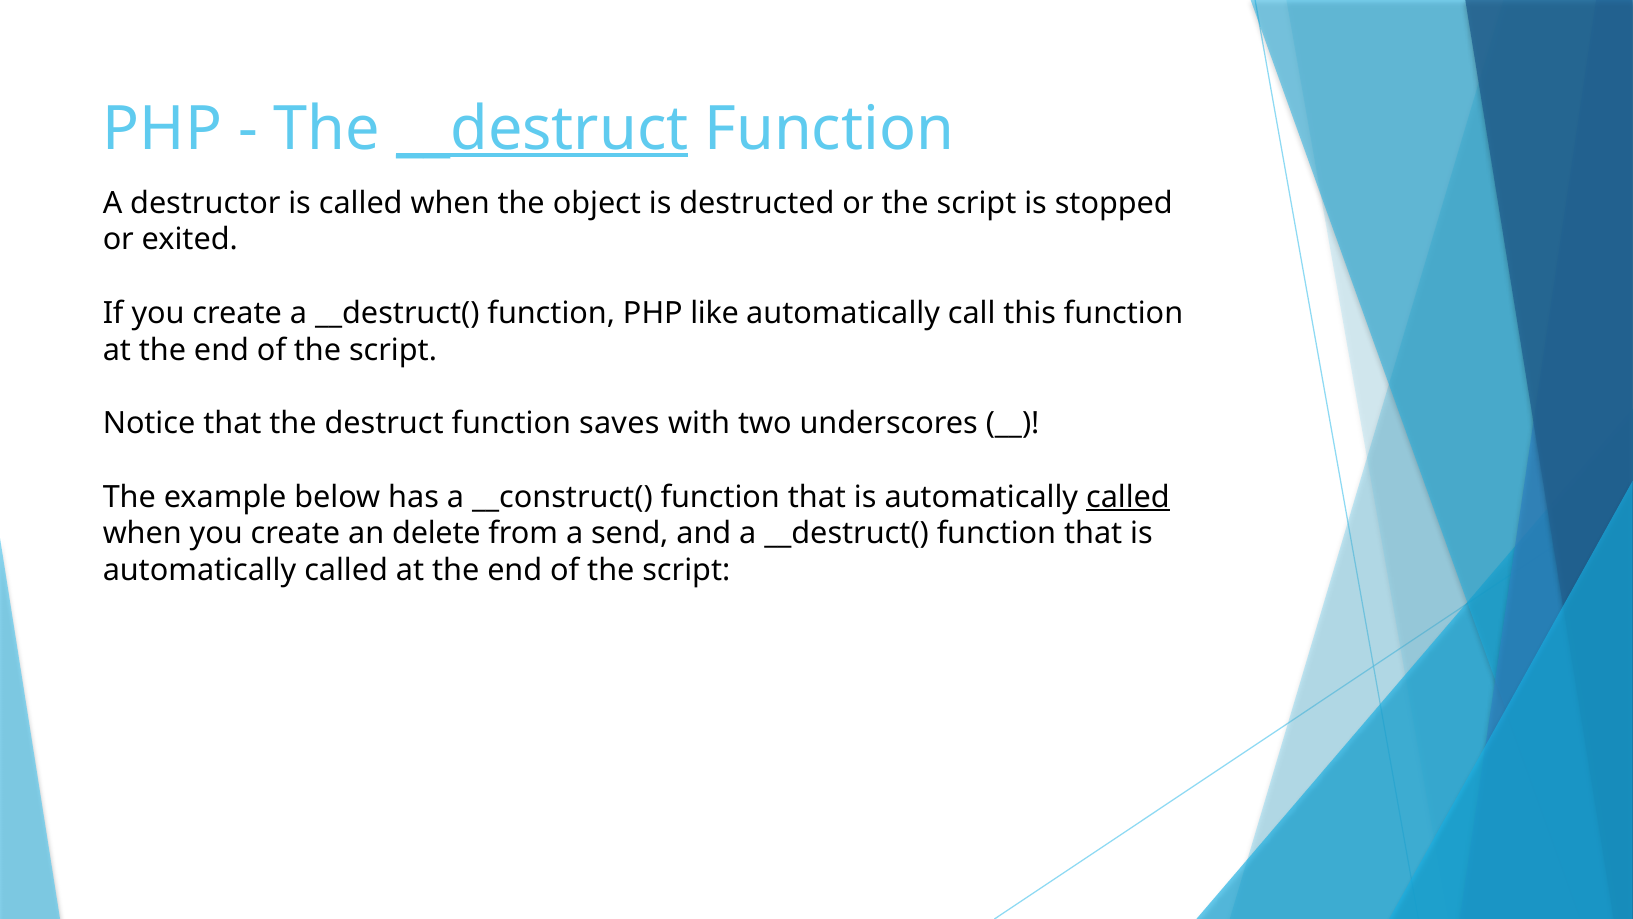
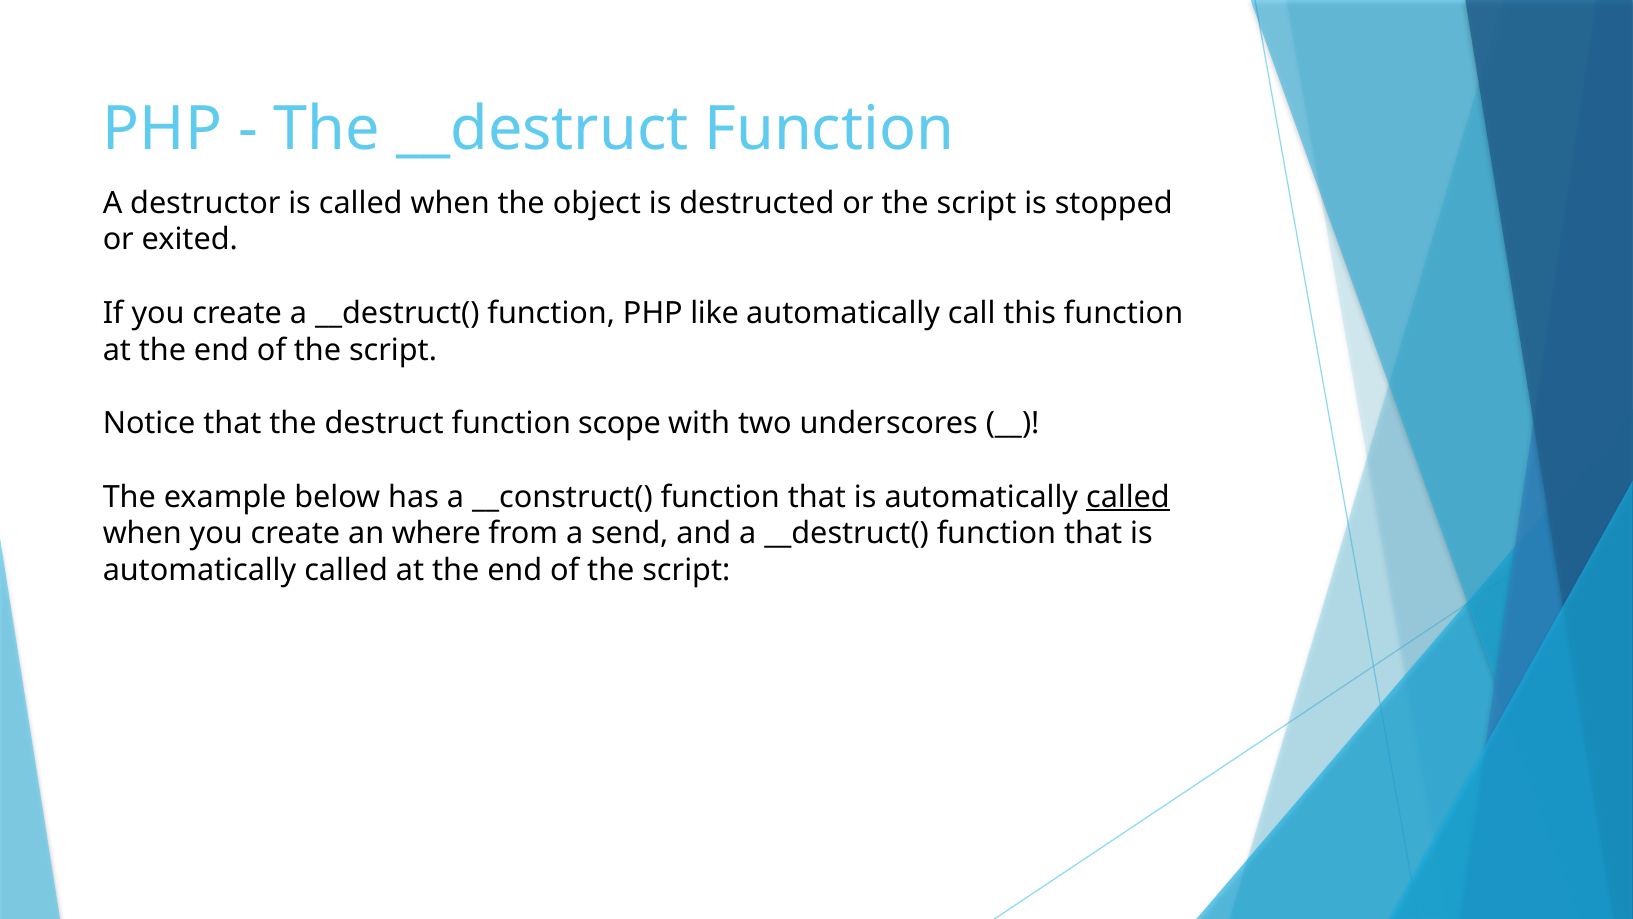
__destruct underline: present -> none
saves: saves -> scope
delete: delete -> where
